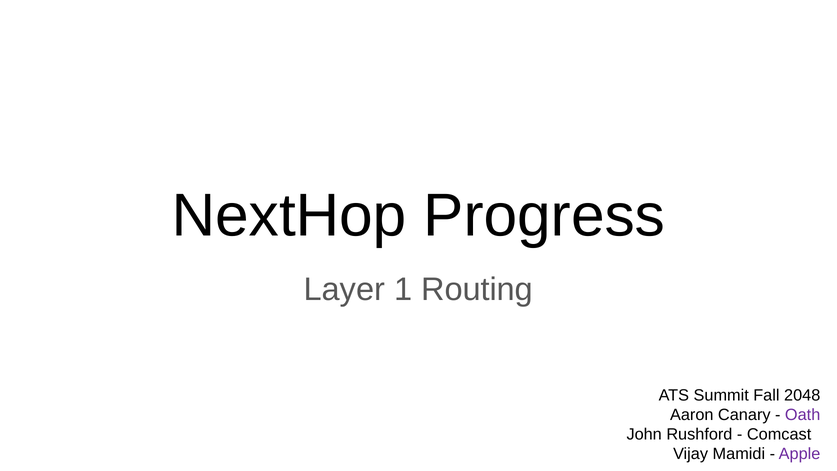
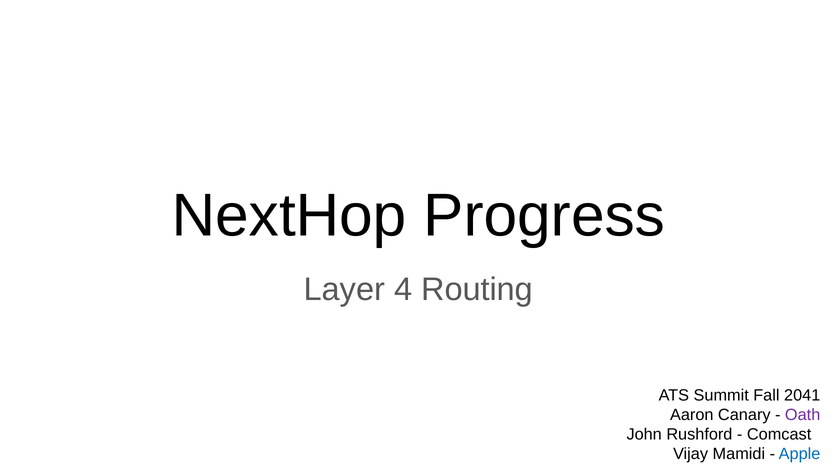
1: 1 -> 4
2048: 2048 -> 2041
Apple colour: purple -> blue
